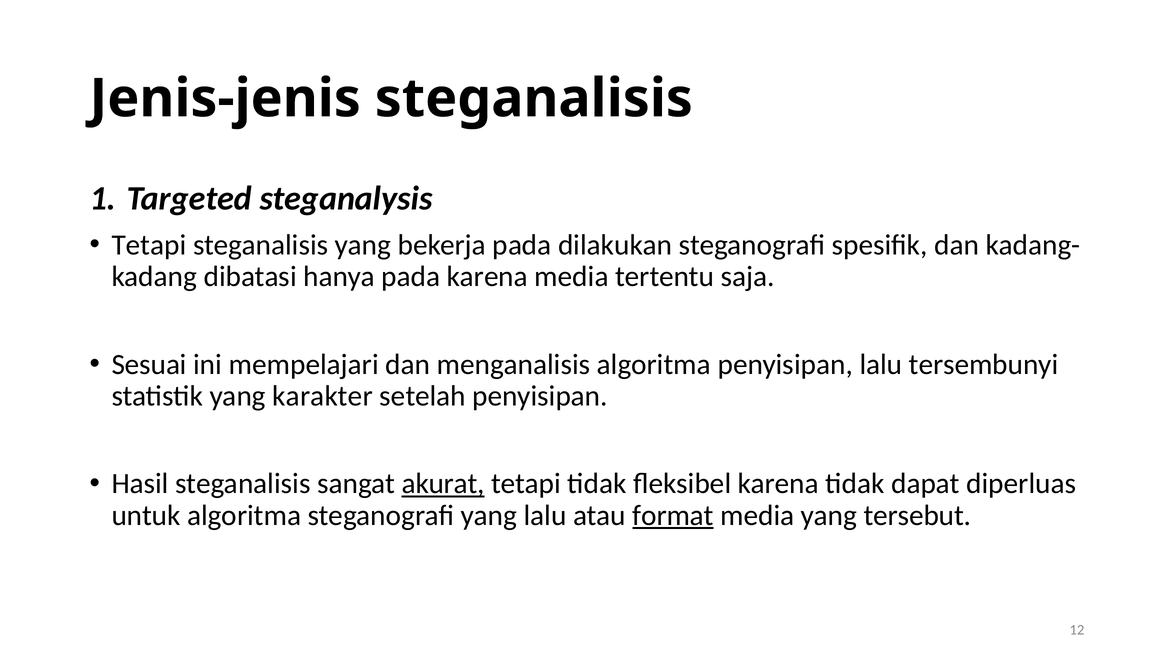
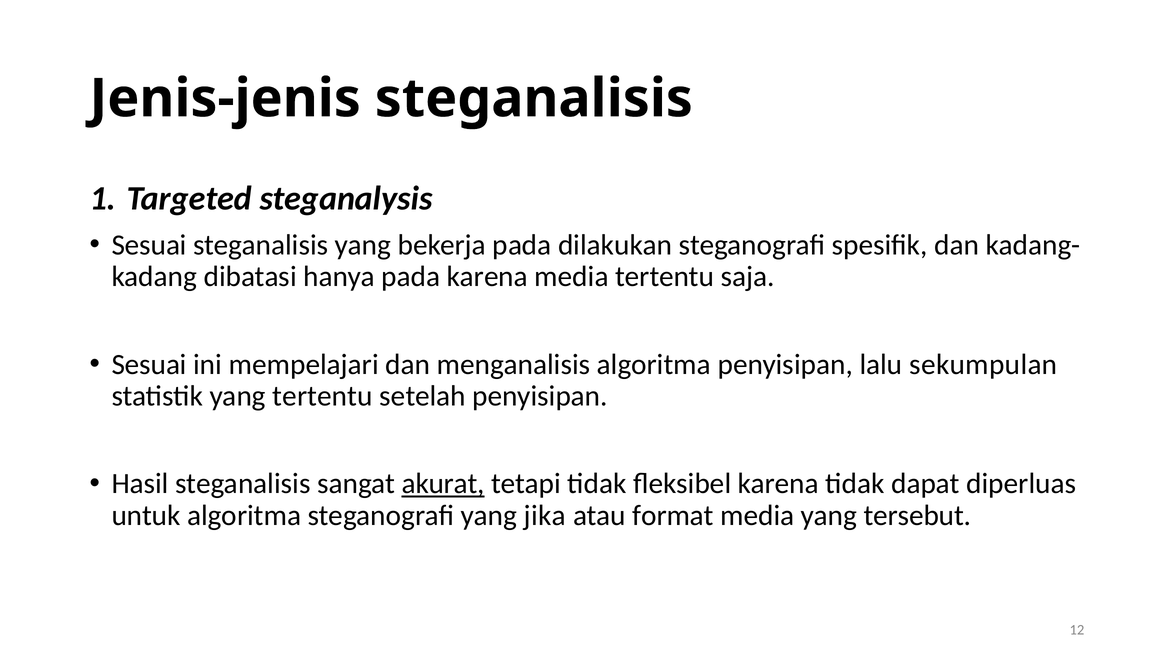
Tetapi at (149, 245): Tetapi -> Sesuai
tersembunyi: tersembunyi -> sekumpulan
yang karakter: karakter -> tertentu
yang lalu: lalu -> jika
format underline: present -> none
